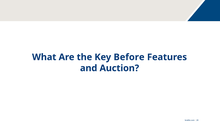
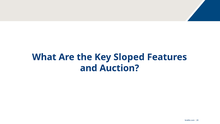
Before: Before -> Sloped
